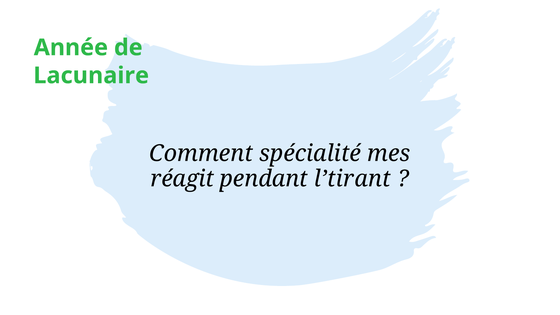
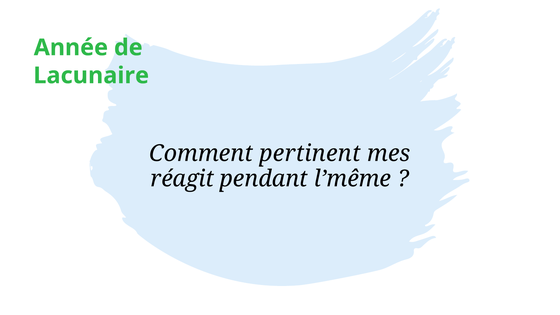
spécialité: spécialité -> pertinent
l’tirant: l’tirant -> l’même
